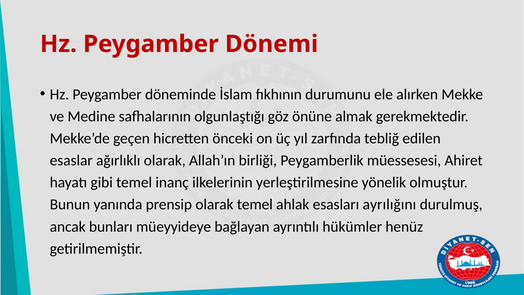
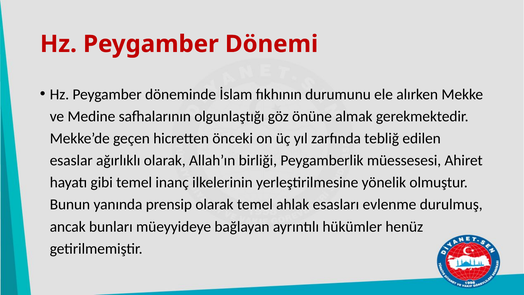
ayrılığını: ayrılığını -> evlenme
